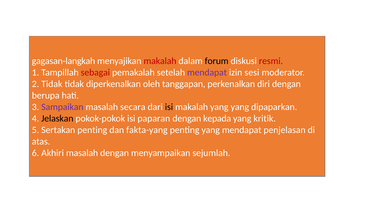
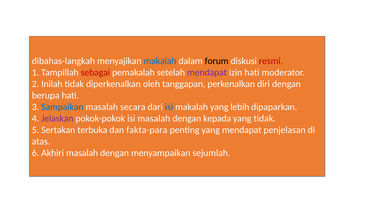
gagasan-langkah: gagasan-langkah -> dibahas-langkah
makalah at (160, 61) colour: red -> blue
izin sesi: sesi -> hati
2 Tidak: Tidak -> Inilah
Sampaikan colour: purple -> blue
isi at (169, 107) colour: black -> blue
yang yang: yang -> lebih
Jelaskan colour: black -> purple
isi paparan: paparan -> masalah
yang kritik: kritik -> tidak
Sertakan penting: penting -> terbuka
fakta-yang: fakta-yang -> fakta-para
